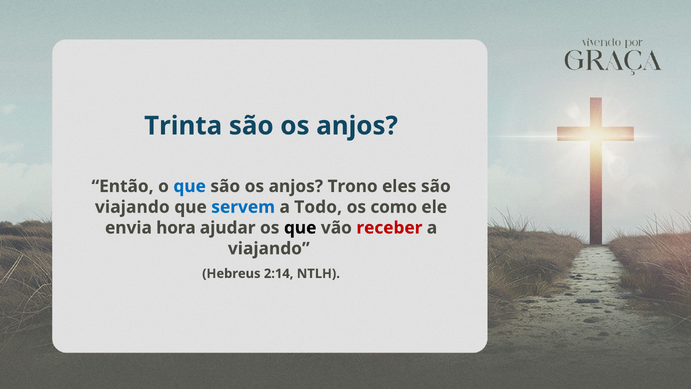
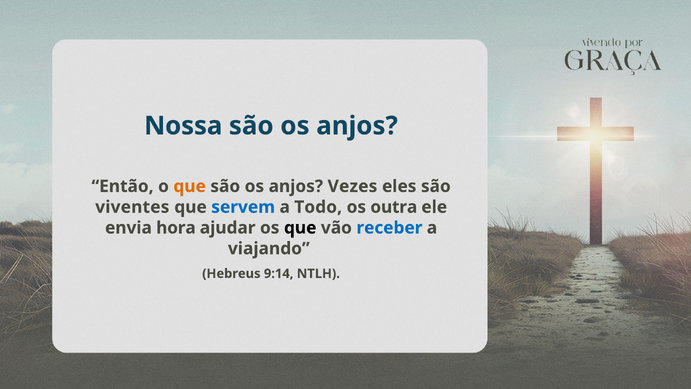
Trinta: Trinta -> Nossa
que at (190, 186) colour: blue -> orange
Trono: Trono -> Vezes
viajando at (132, 207): viajando -> viventes
como: como -> outra
receber colour: red -> blue
2:14: 2:14 -> 9:14
